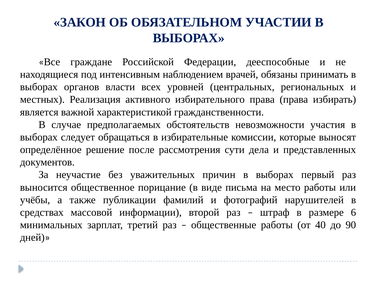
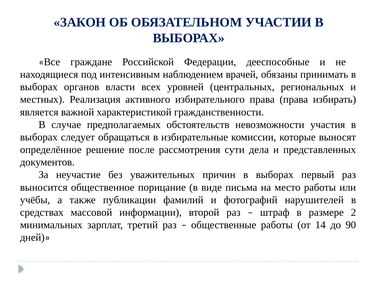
6: 6 -> 2
40: 40 -> 14
